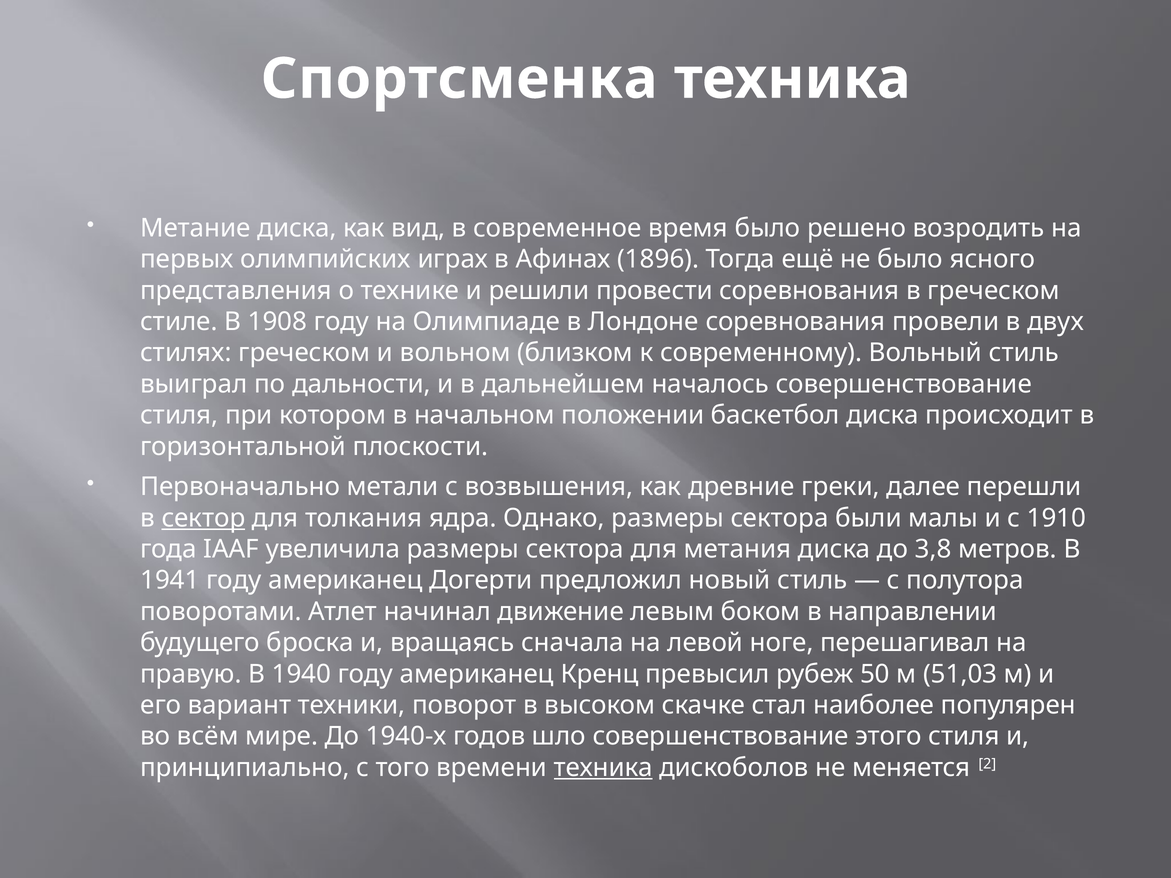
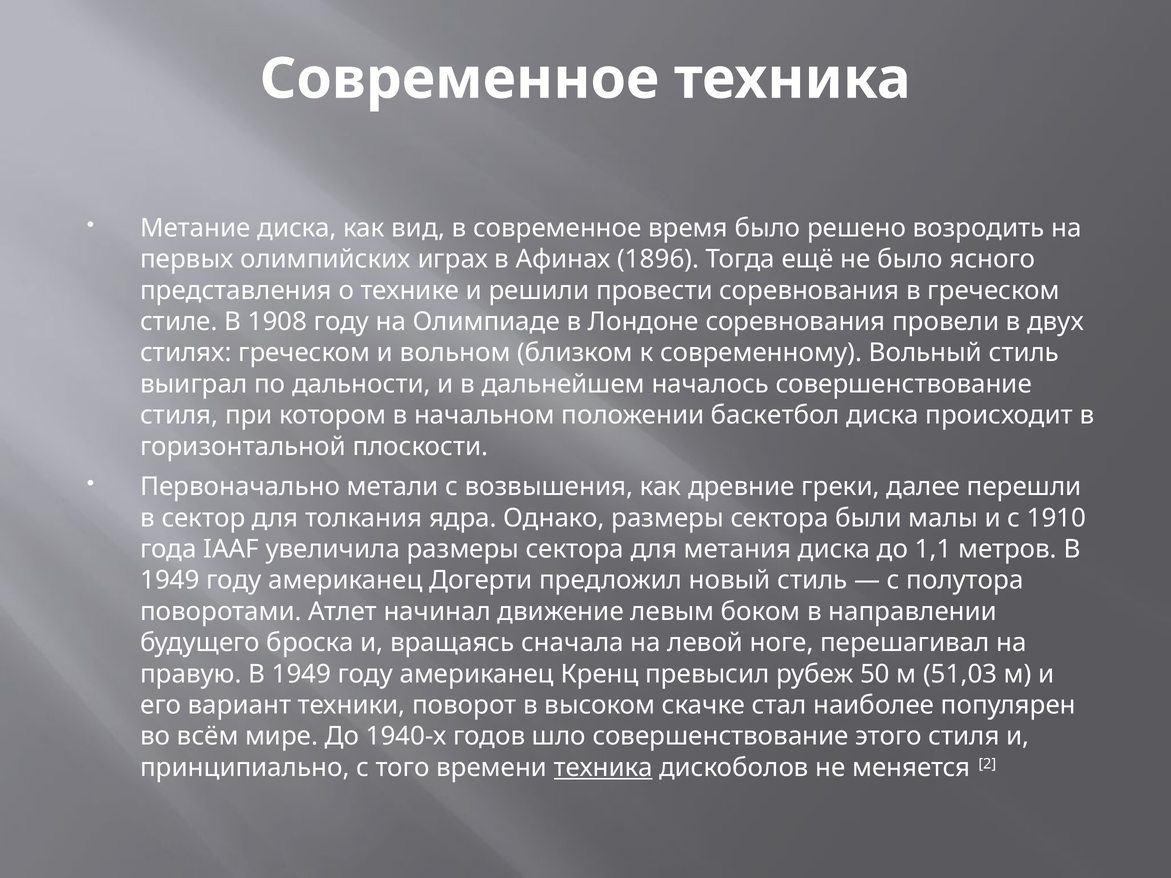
Спортсменка at (459, 79): Спортсменка -> Современное
сектор underline: present -> none
3,8: 3,8 -> 1,1
1941 at (170, 581): 1941 -> 1949
правую В 1940: 1940 -> 1949
